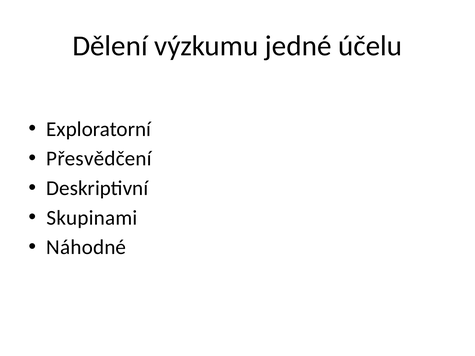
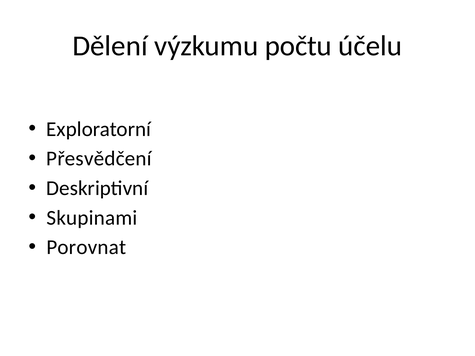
jedné: jedné -> počtu
Náhodné: Náhodné -> Porovnat
